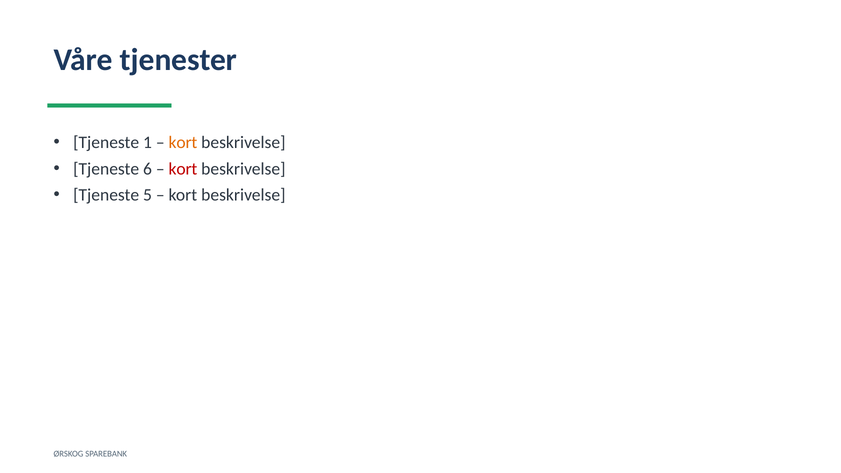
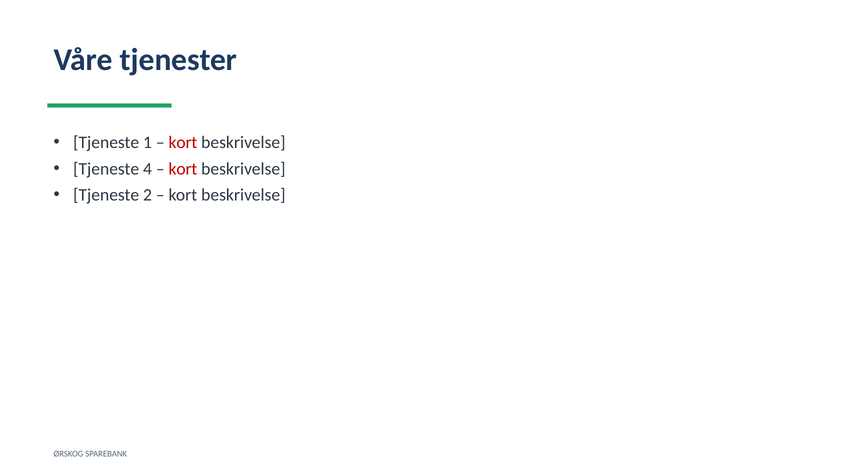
kort at (183, 142) colour: orange -> red
6: 6 -> 4
5: 5 -> 2
